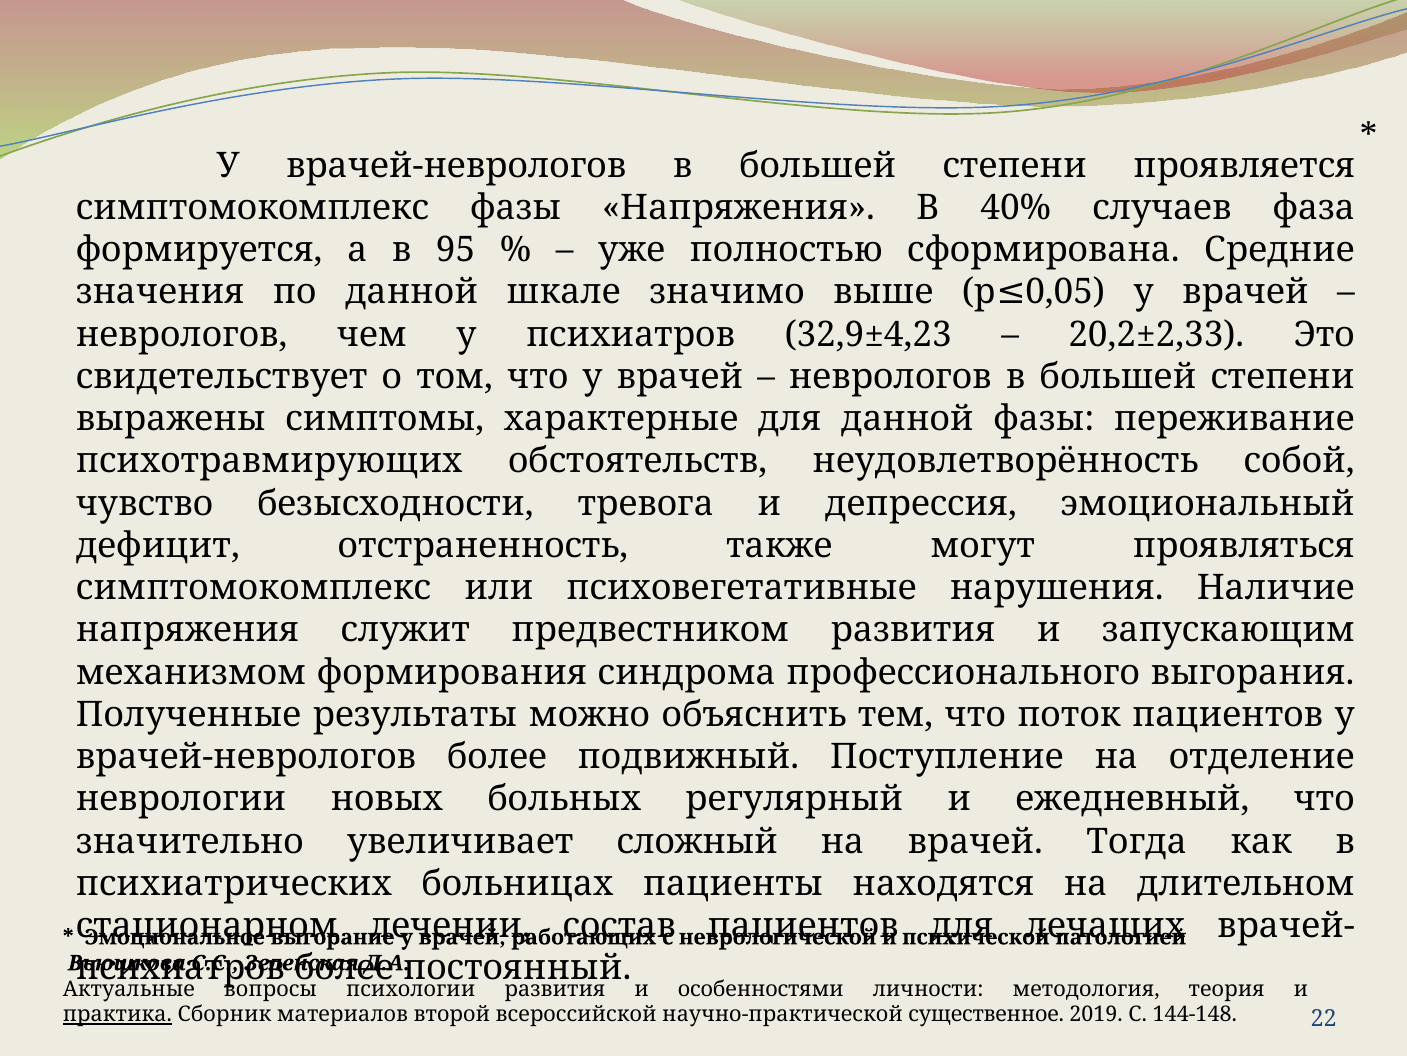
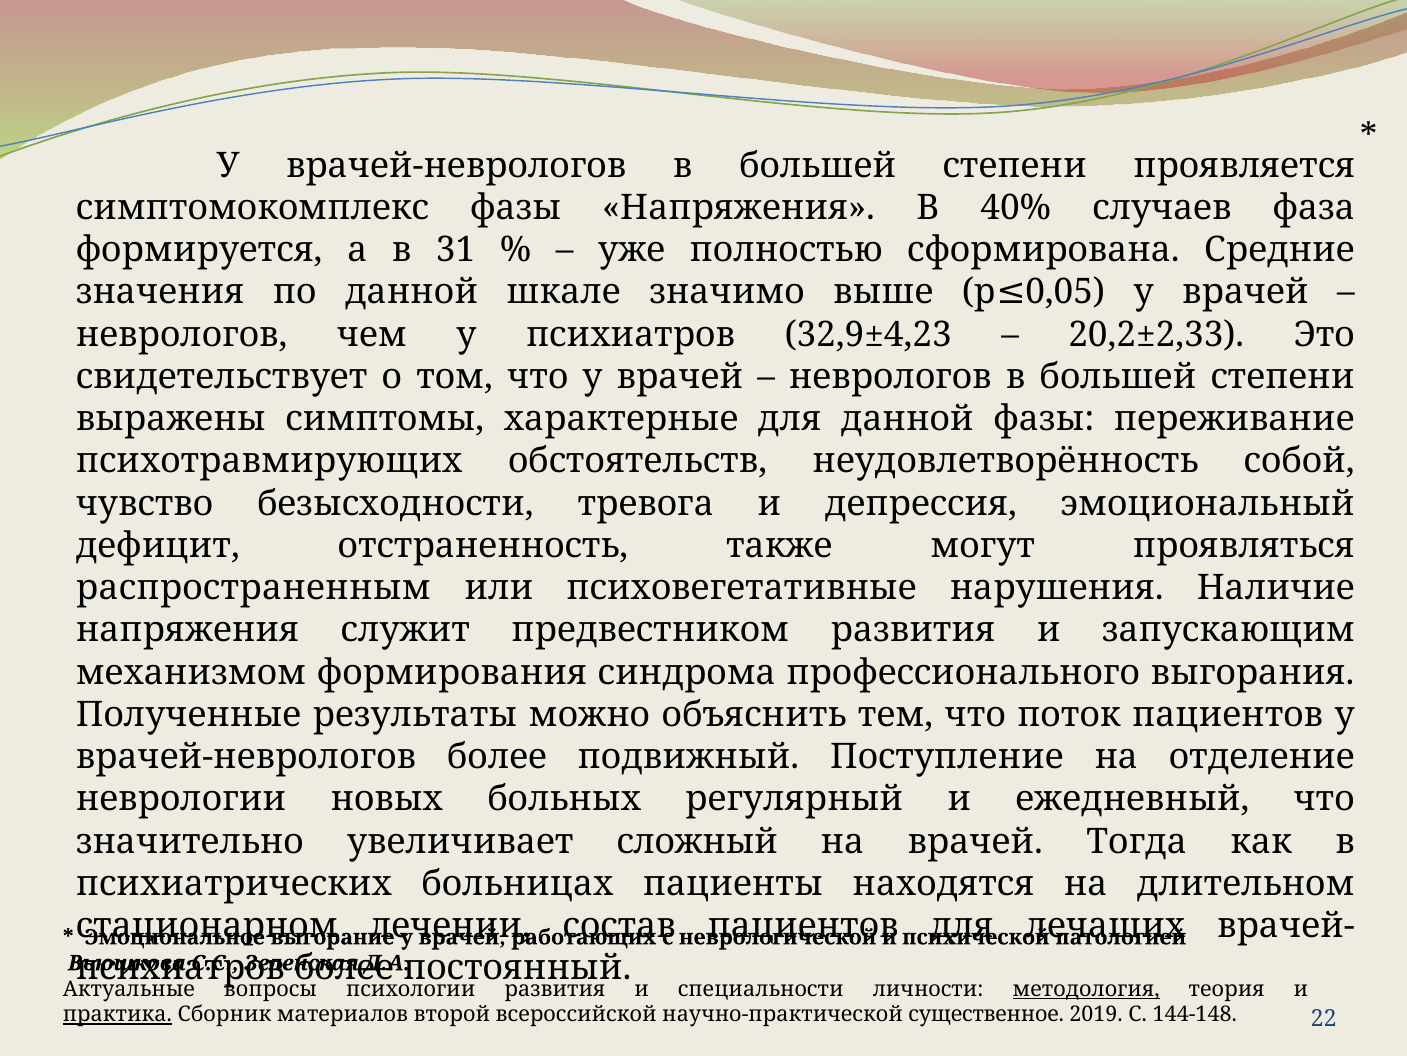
95: 95 -> 31
симптомокомплекс at (253, 588): симптомокомплекс -> распространенным
особенностями: особенностями -> специальности
методология underline: none -> present
